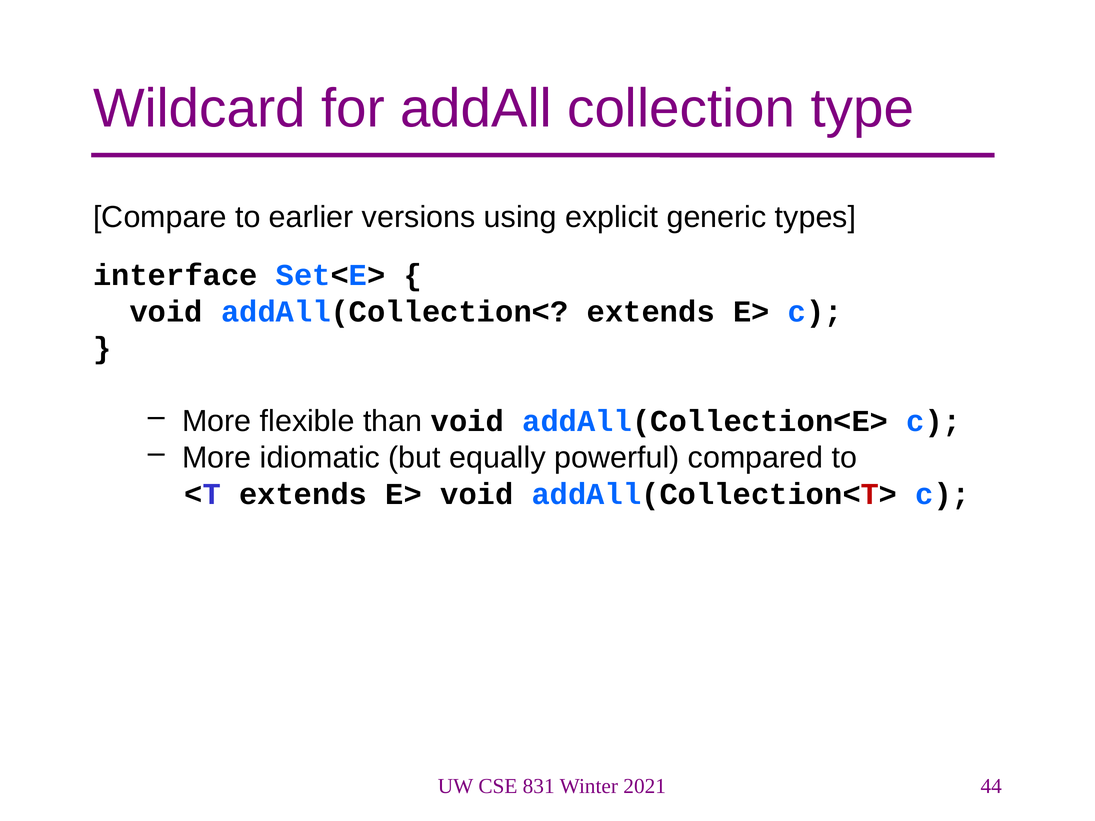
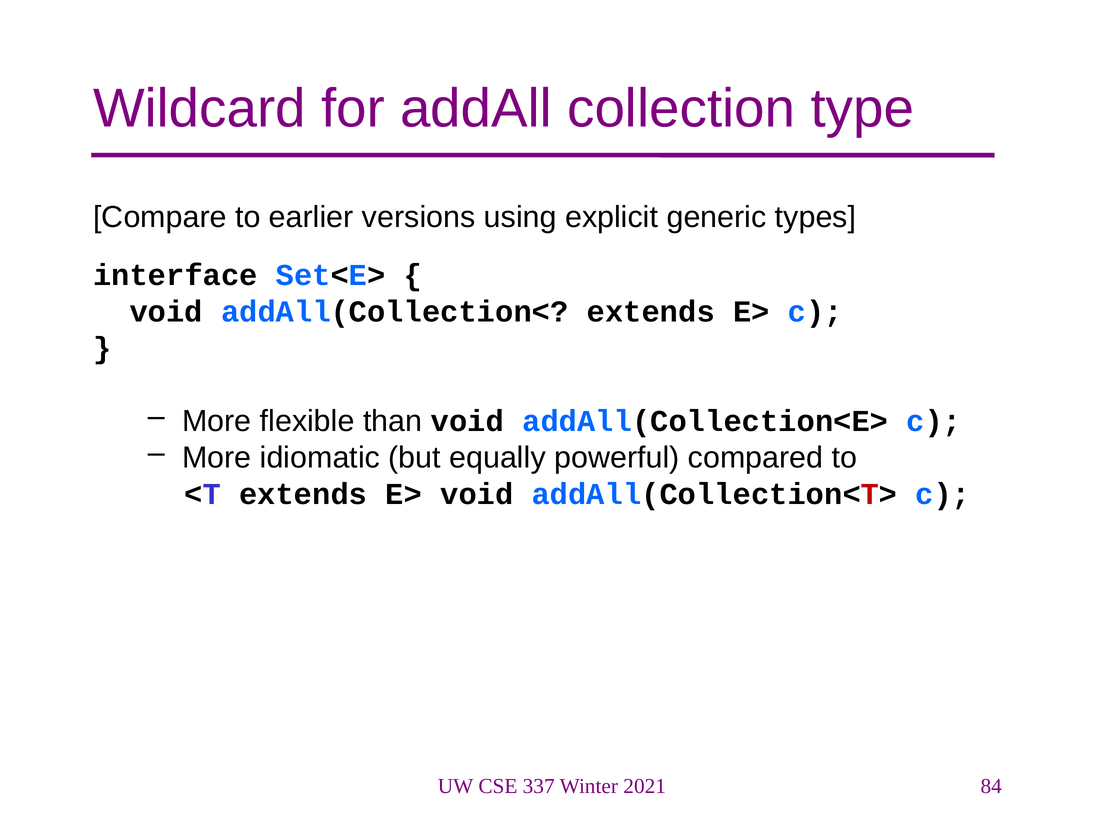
831: 831 -> 337
44: 44 -> 84
